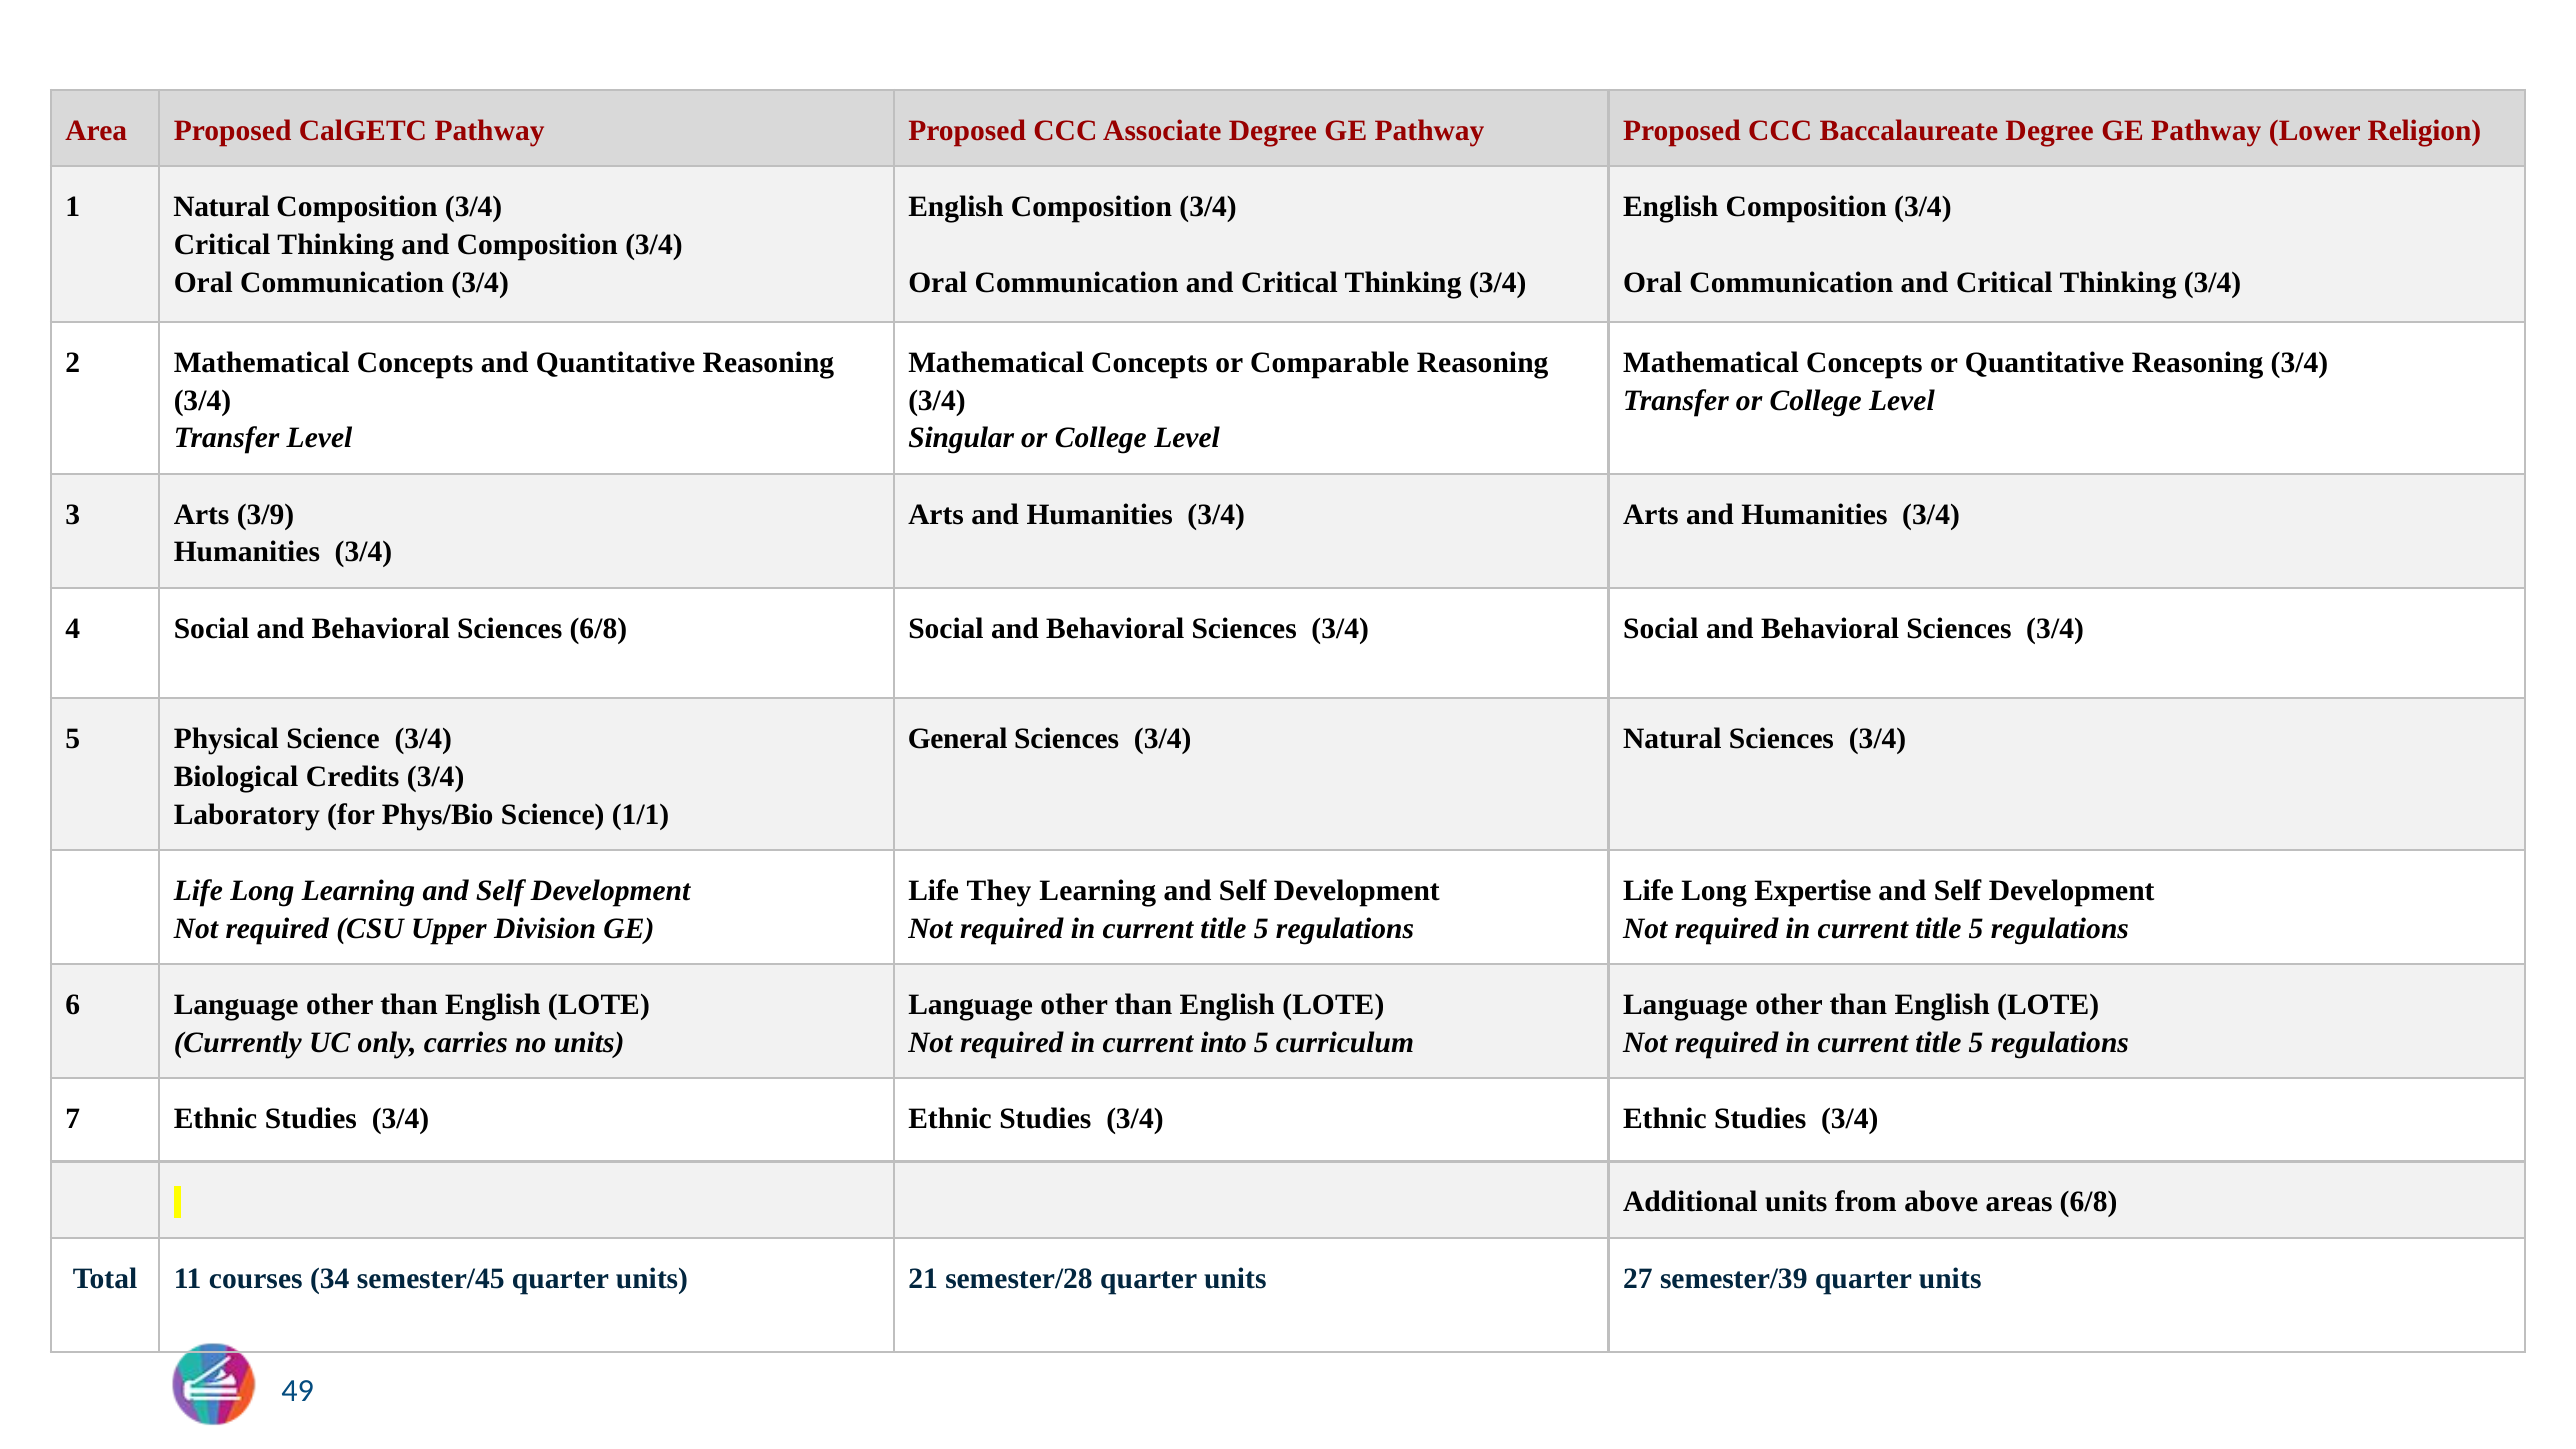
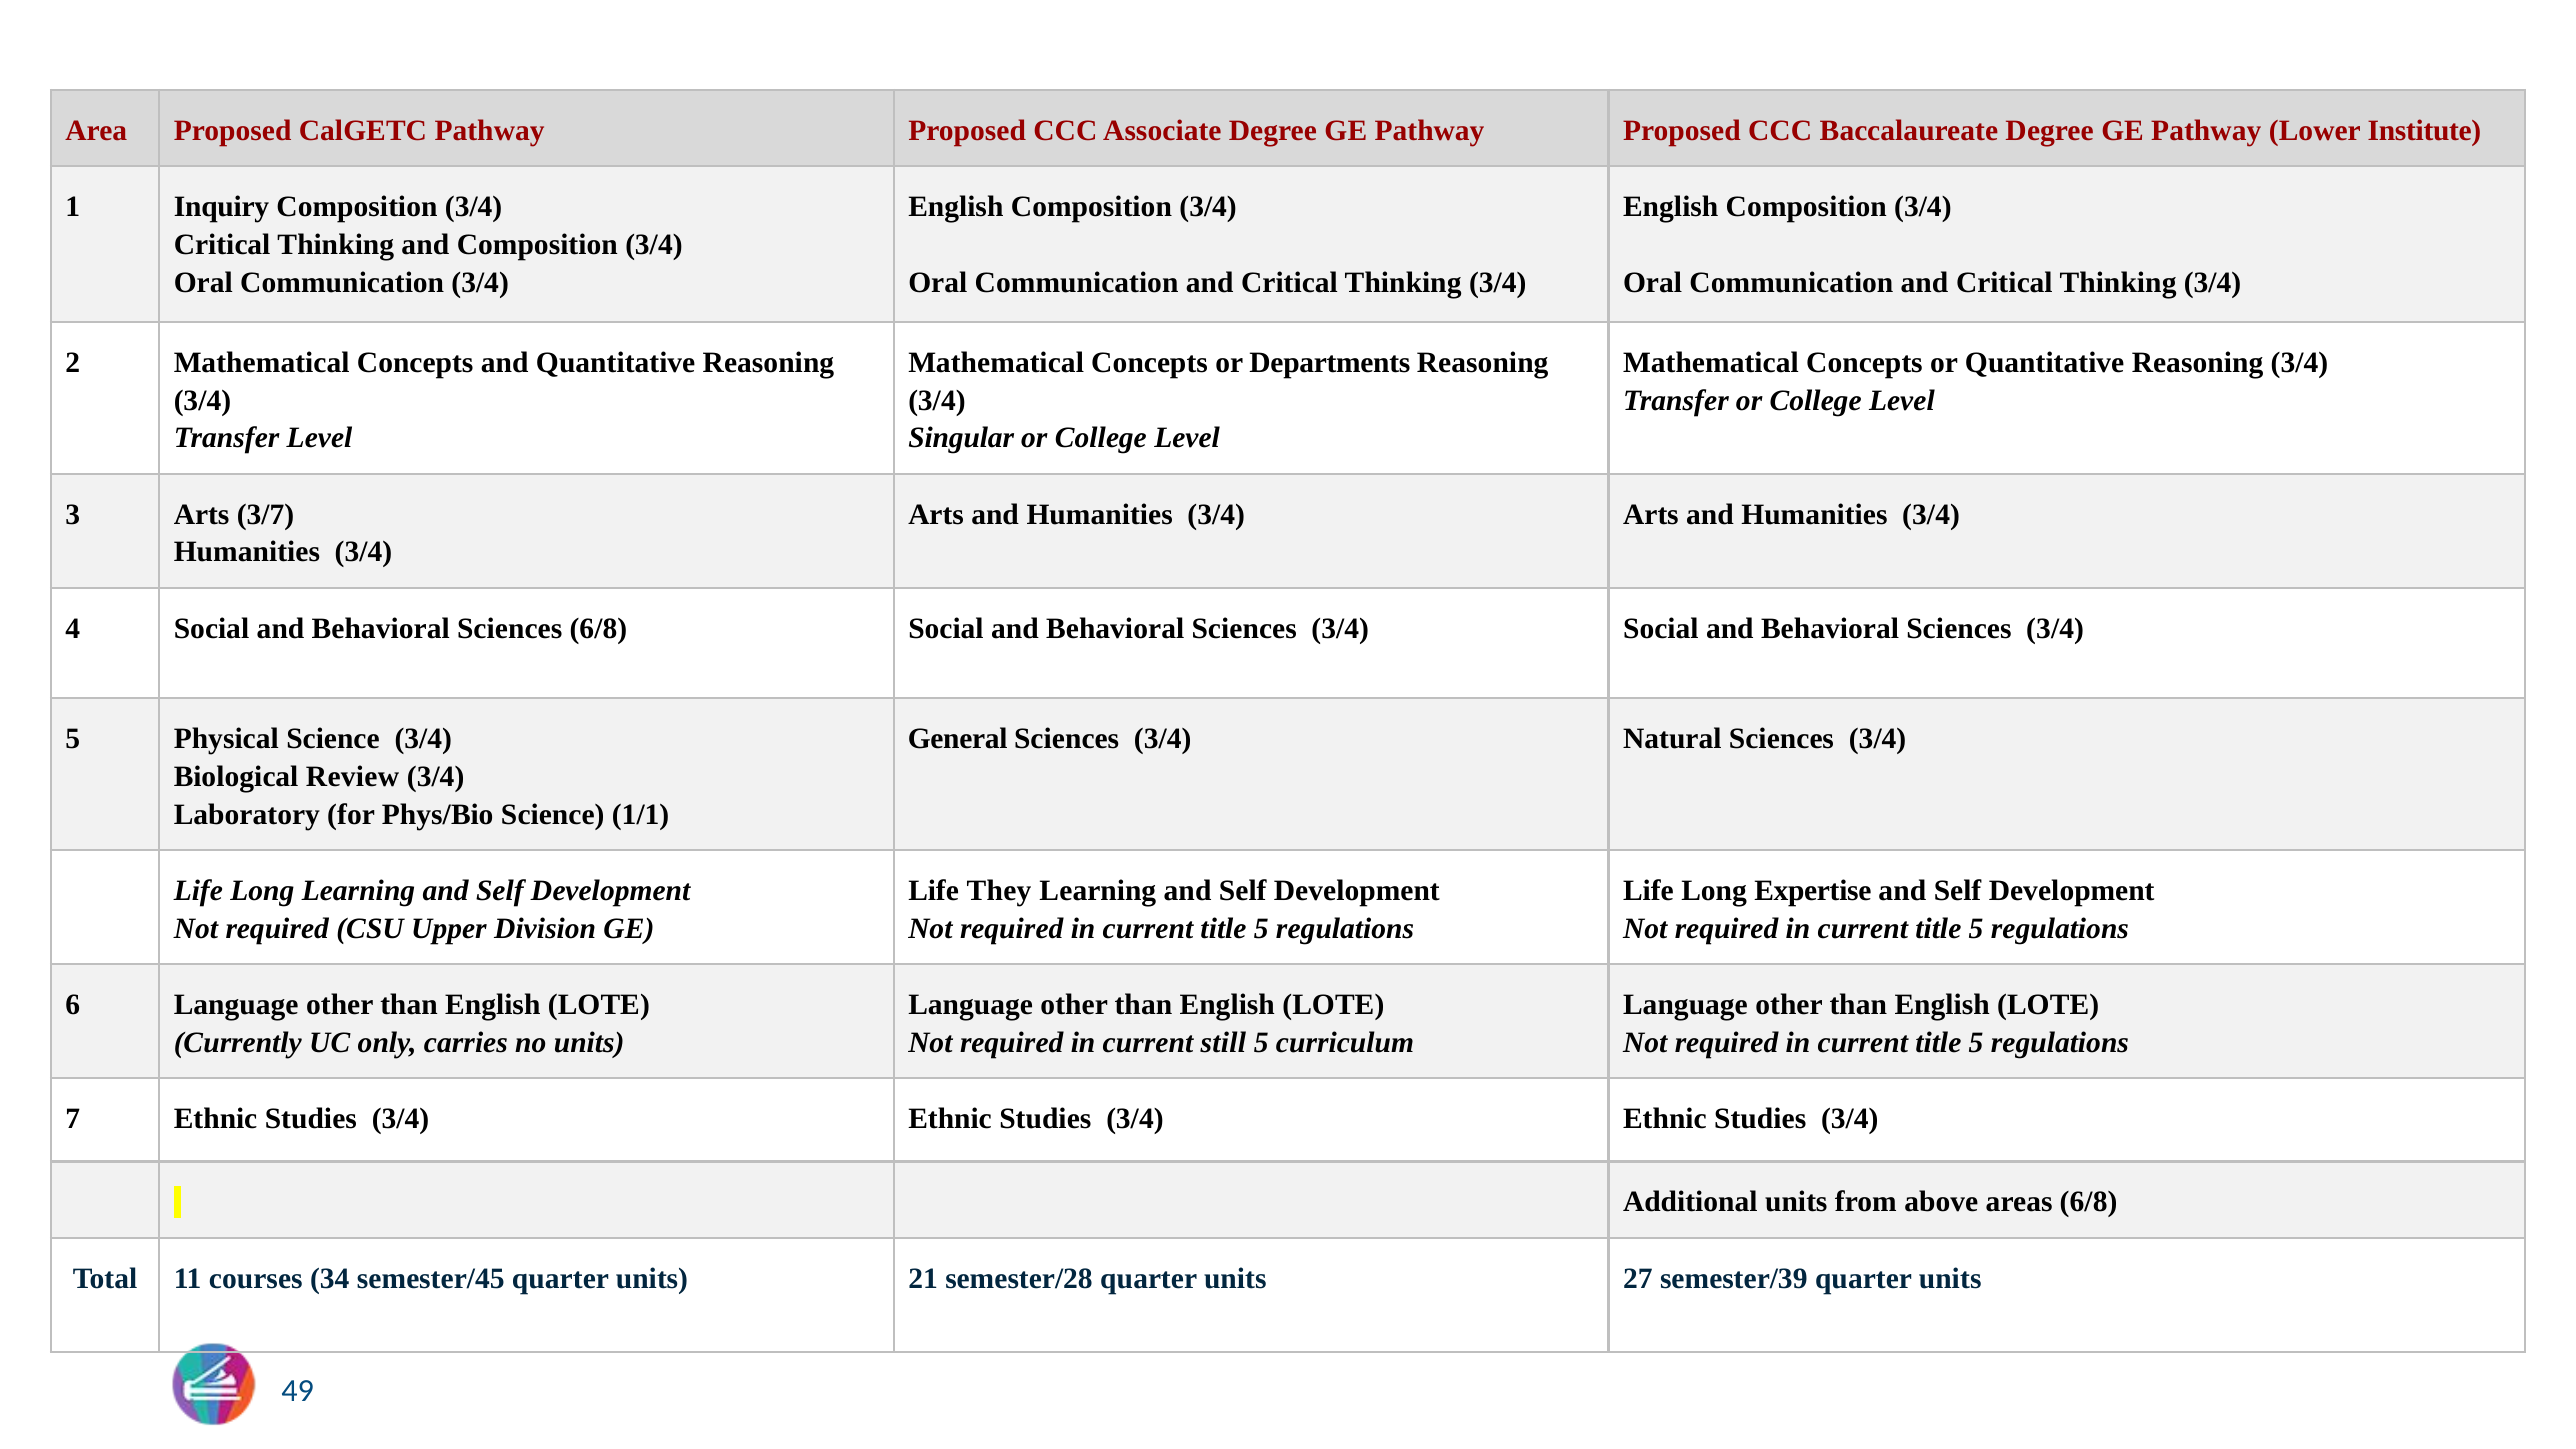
Religion: Religion -> Institute
1 Natural: Natural -> Inquiry
Comparable: Comparable -> Departments
3/9: 3/9 -> 3/7
Credits: Credits -> Review
into: into -> still
